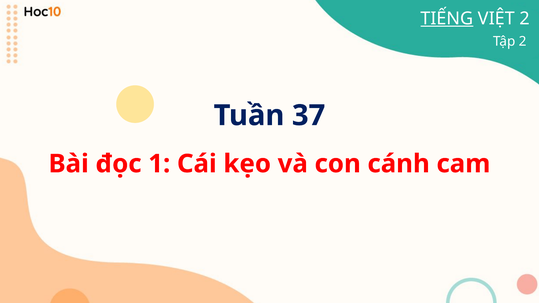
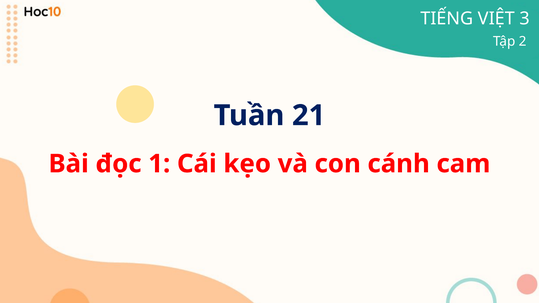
TIẾNG underline: present -> none
VIỆT 2: 2 -> 3
37: 37 -> 21
